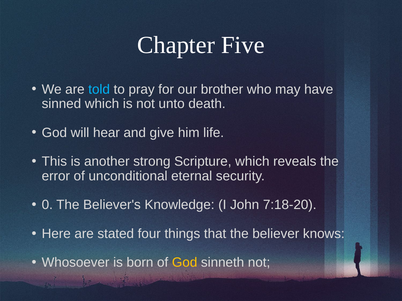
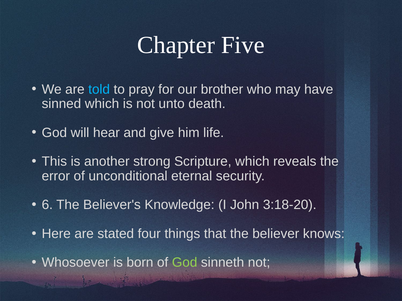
0: 0 -> 6
7:18-20: 7:18-20 -> 3:18-20
God at (185, 263) colour: yellow -> light green
